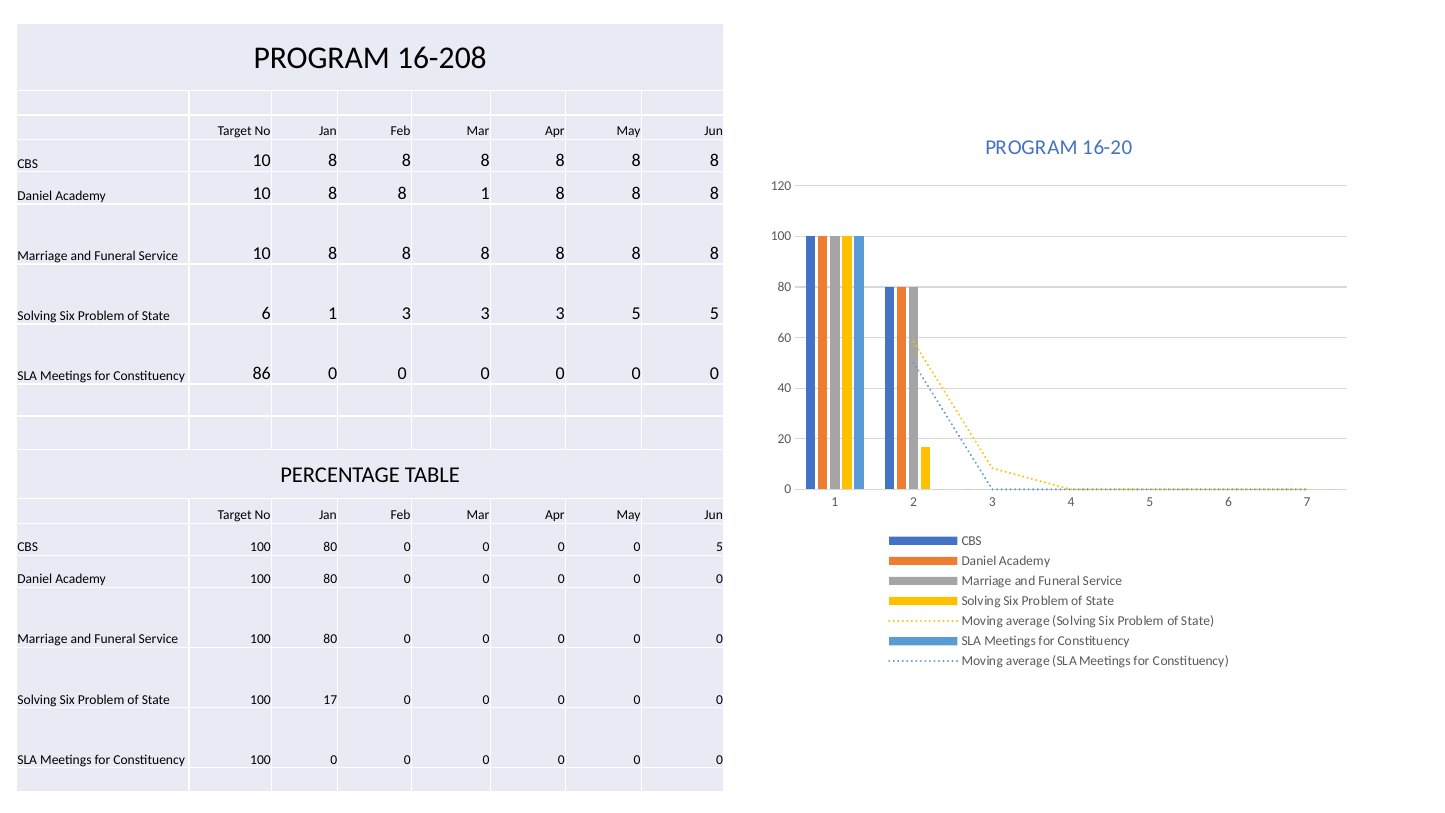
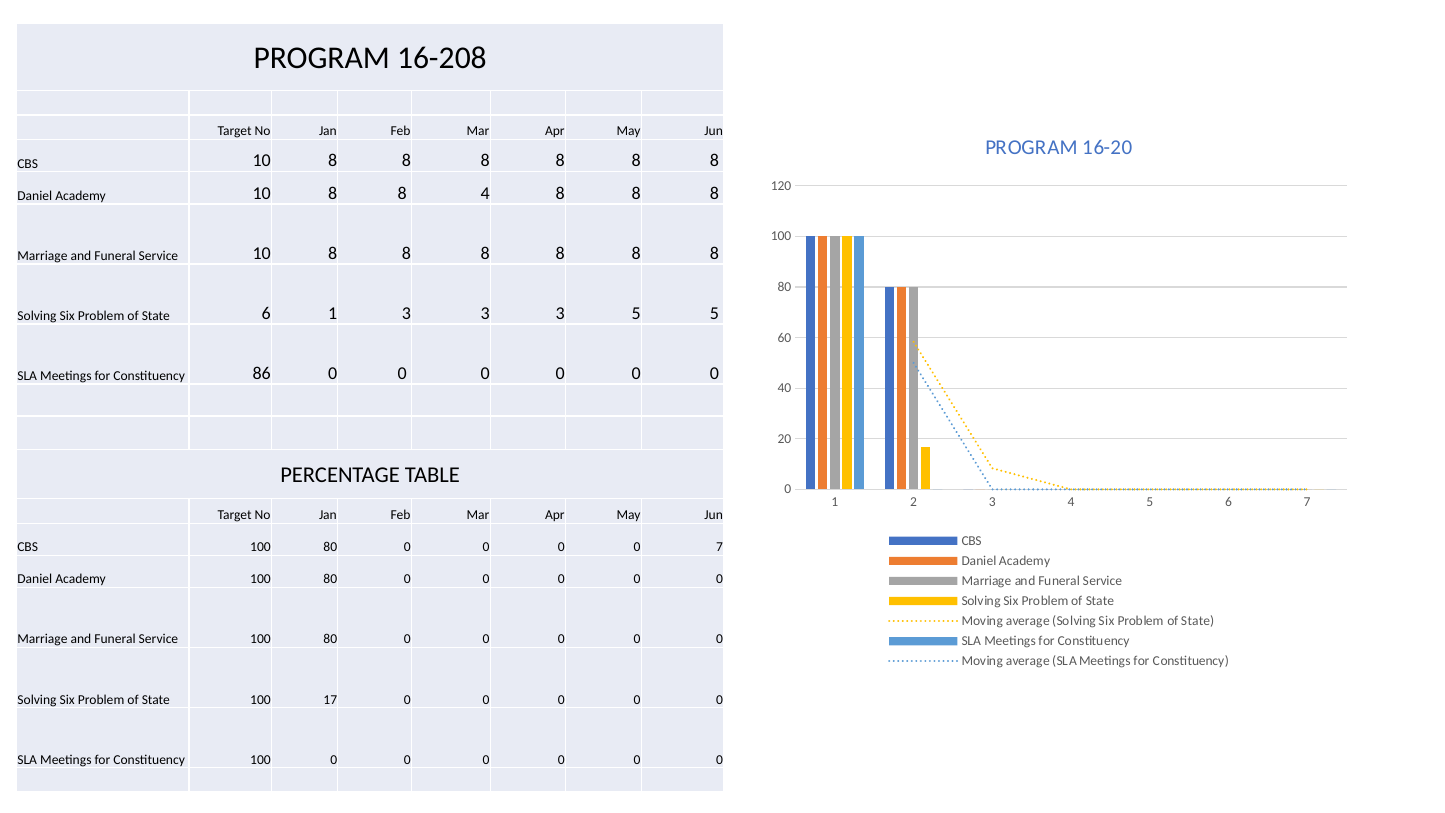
8 1: 1 -> 4
0 5: 5 -> 7
